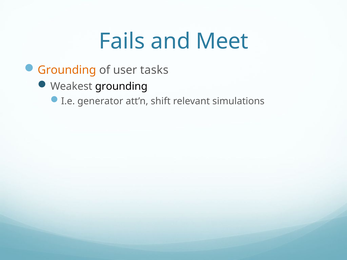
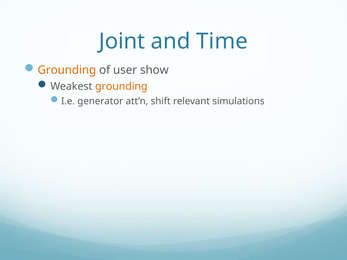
Fails: Fails -> Joint
Meet: Meet -> Time
tasks: tasks -> show
grounding at (121, 86) colour: black -> orange
